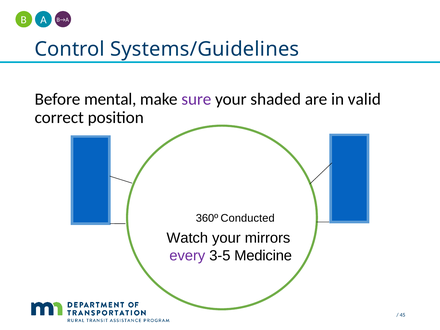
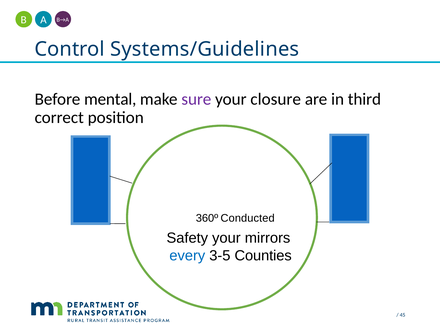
shaded: shaded -> closure
valid: valid -> third
Watch: Watch -> Safety
every colour: purple -> blue
Medicine: Medicine -> Counties
